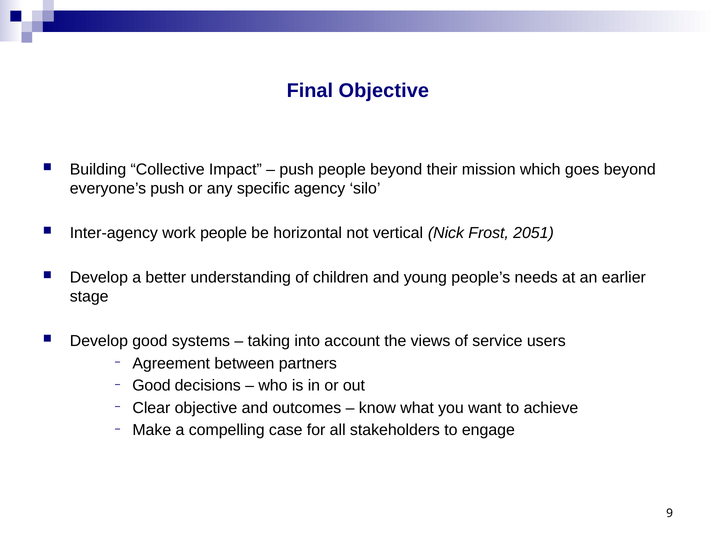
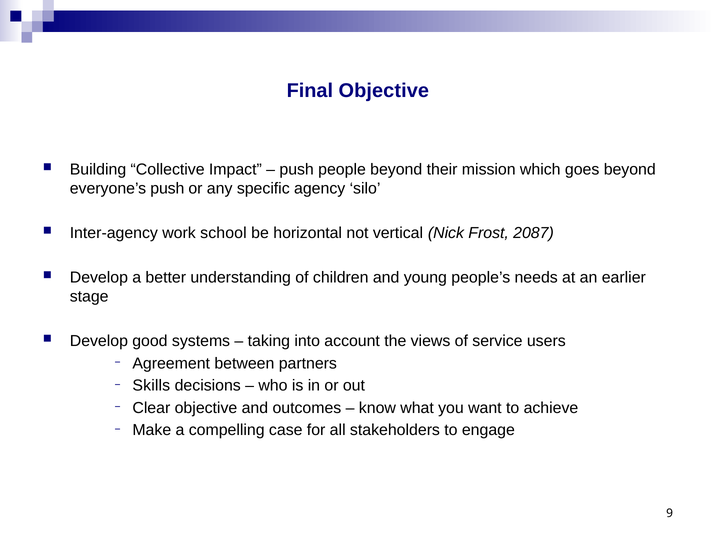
work people: people -> school
2051: 2051 -> 2087
Good at (151, 386): Good -> Skills
